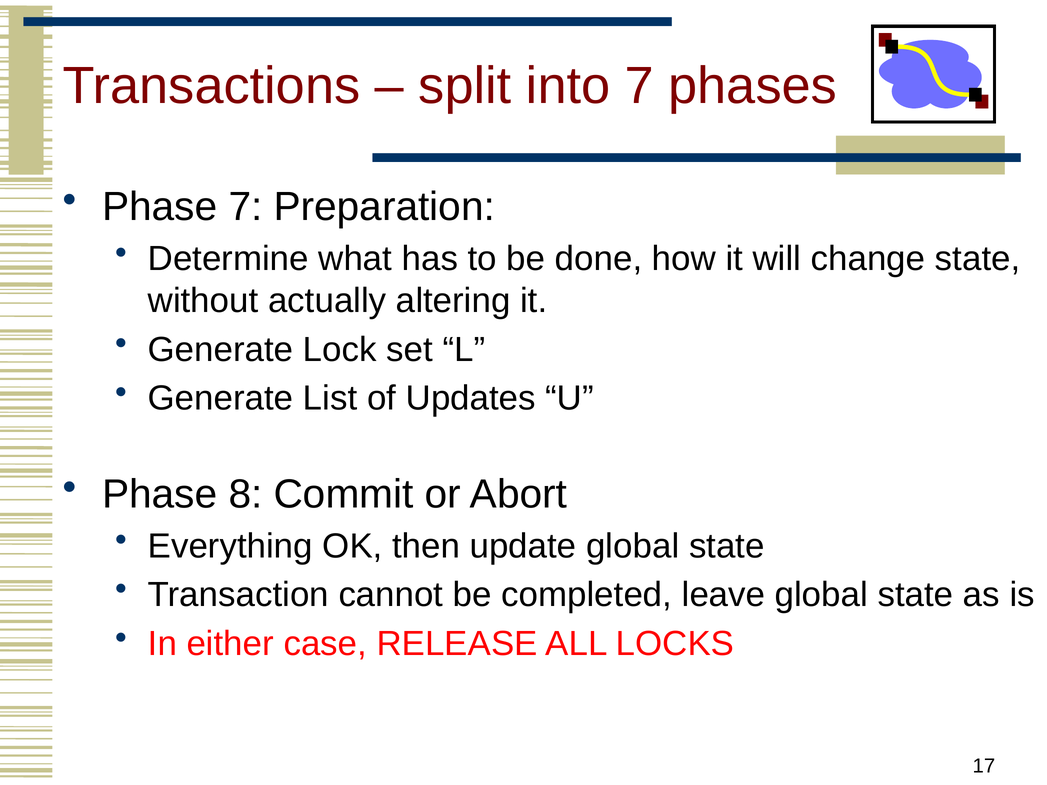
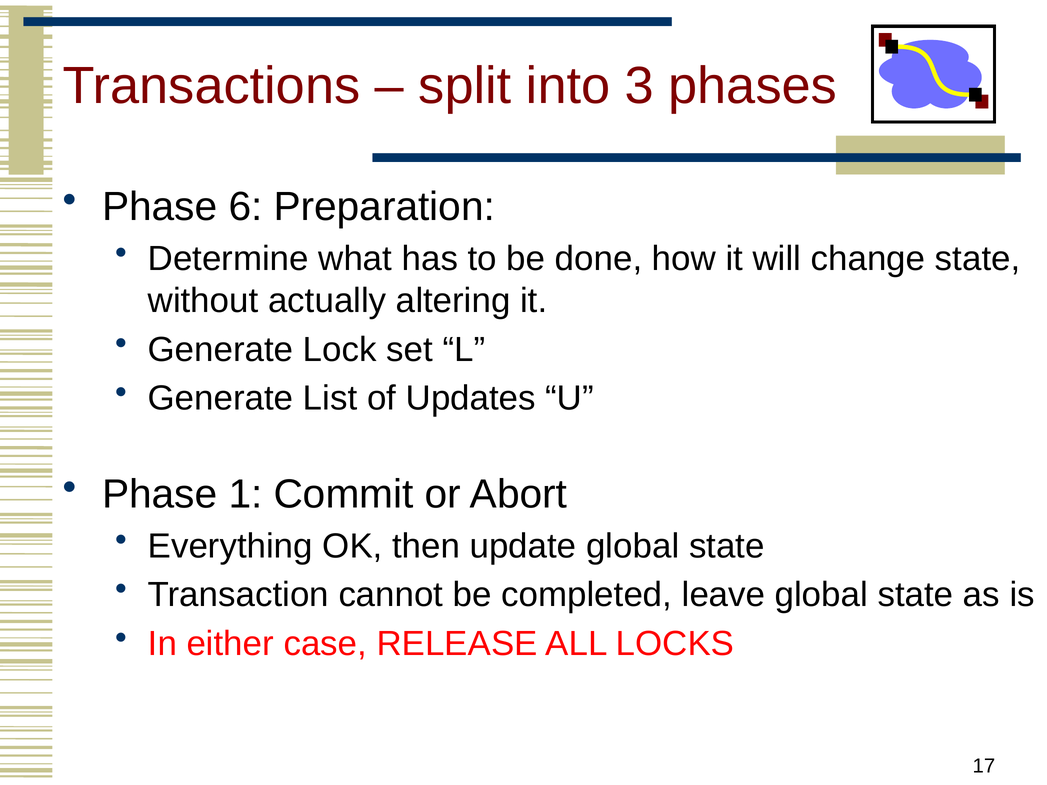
into 7: 7 -> 3
Phase 7: 7 -> 6
8: 8 -> 1
